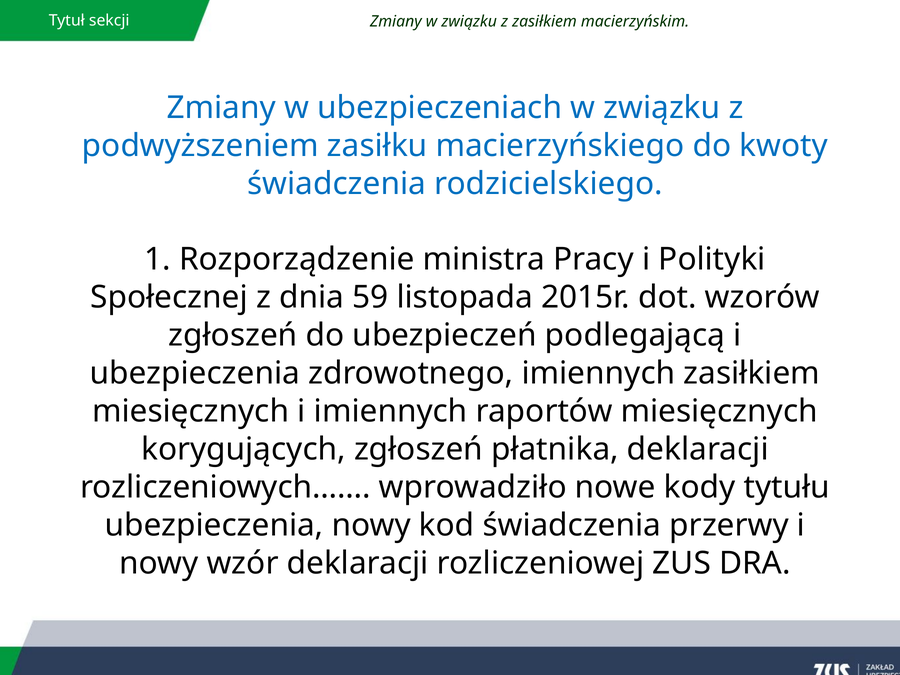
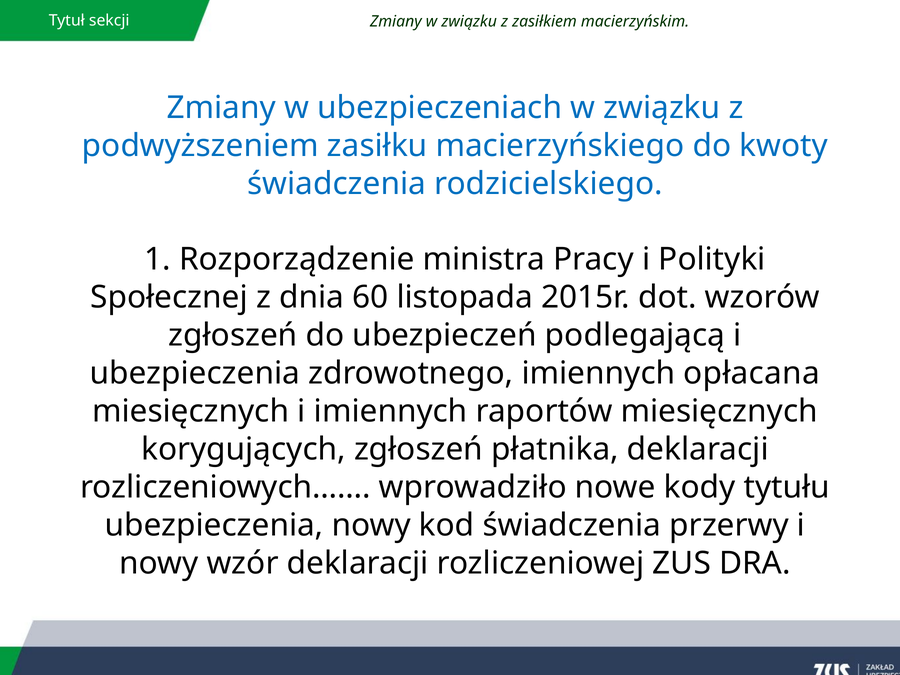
59: 59 -> 60
imiennych zasiłkiem: zasiłkiem -> opłacana
